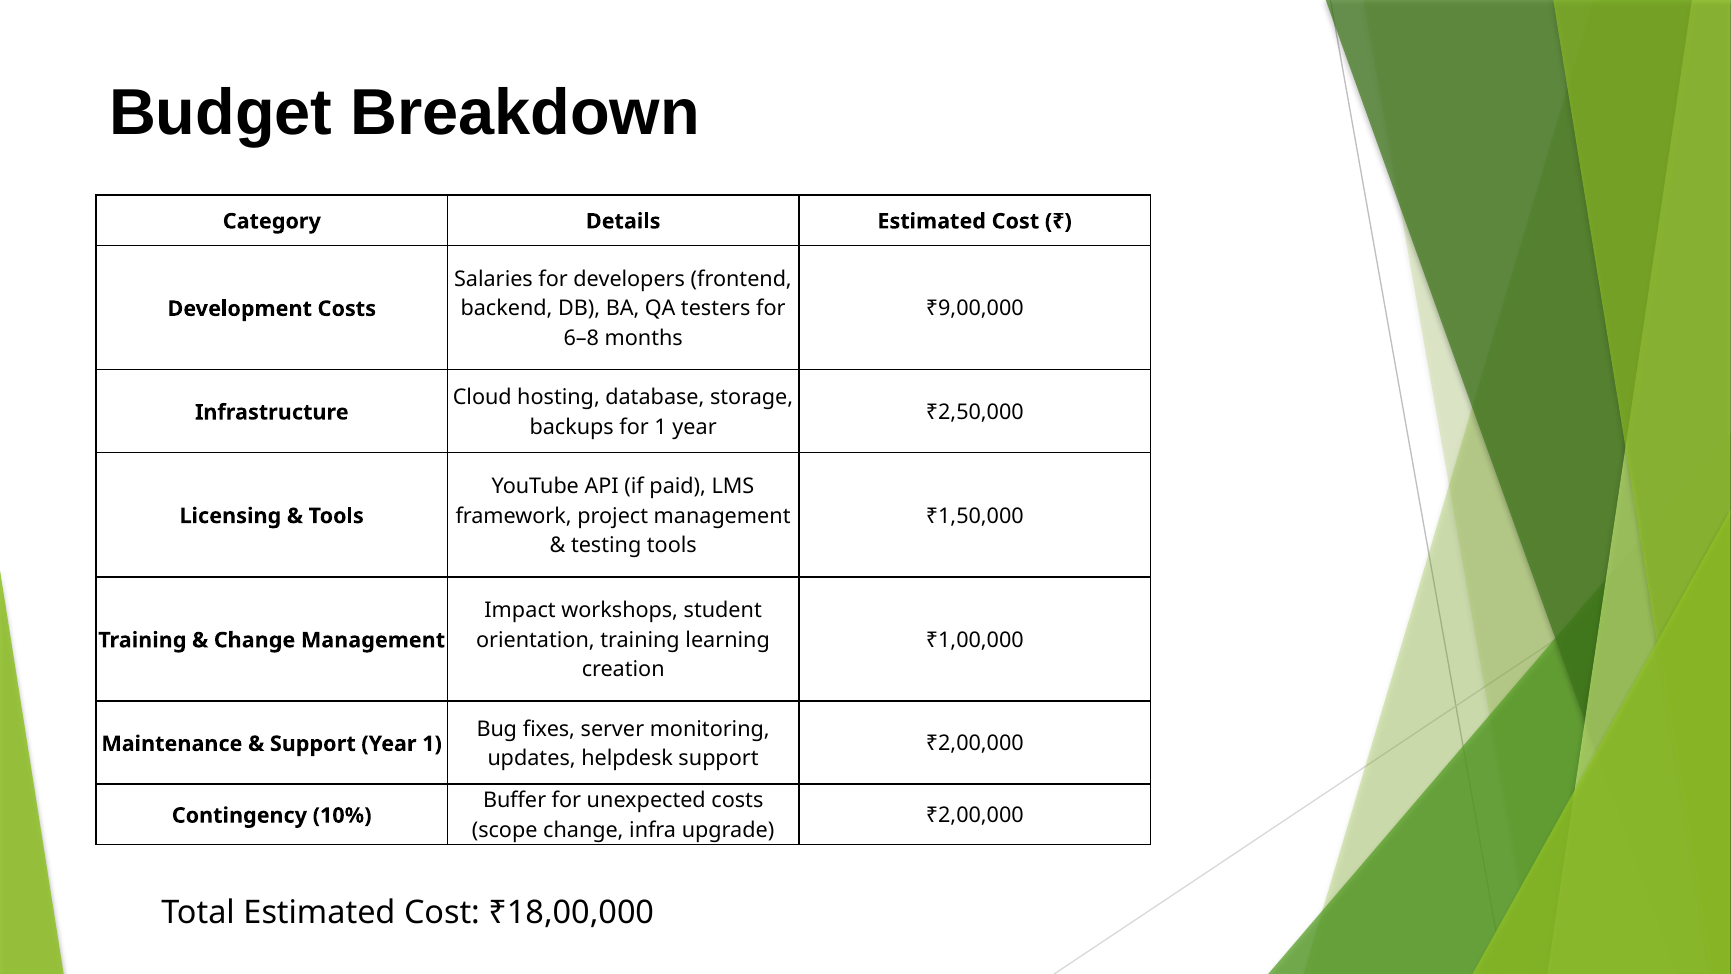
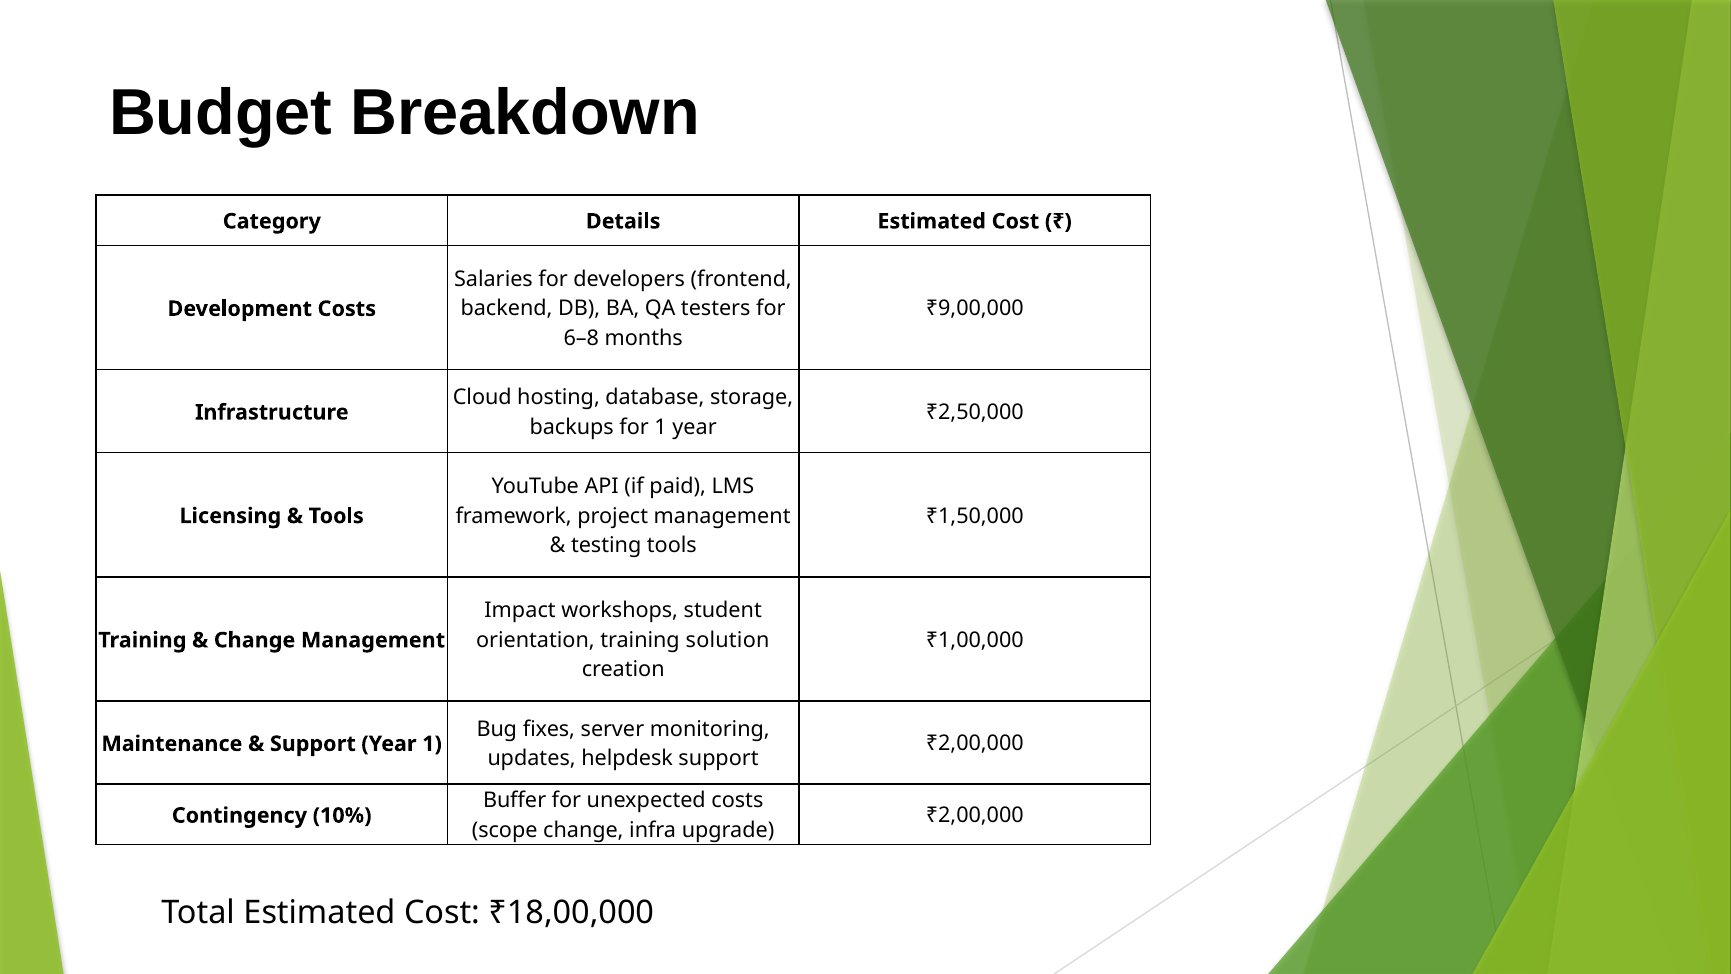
learning: learning -> solution
